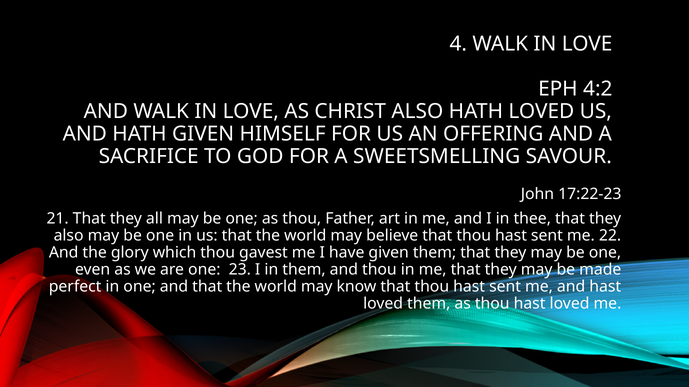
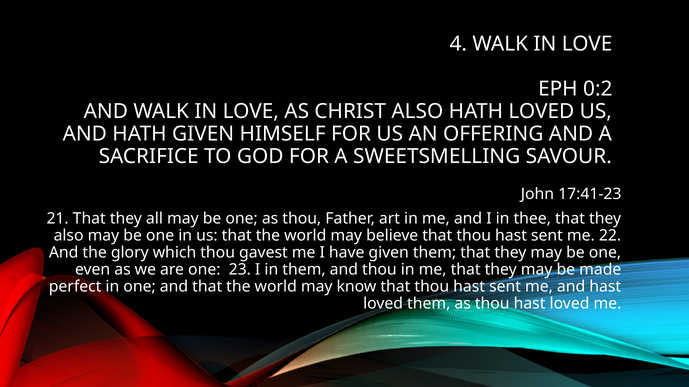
4:2: 4:2 -> 0:2
17:22-23: 17:22-23 -> 17:41-23
